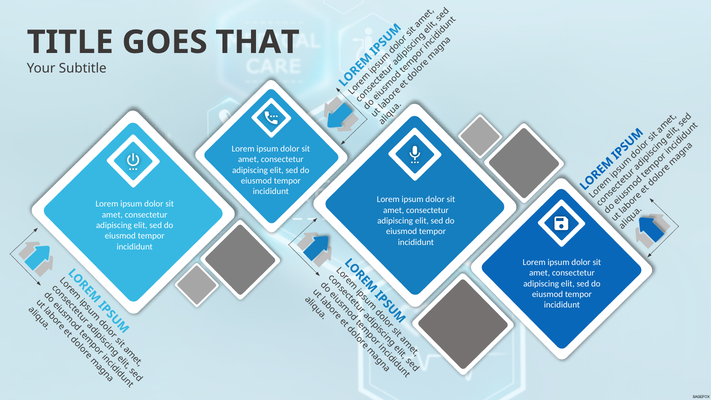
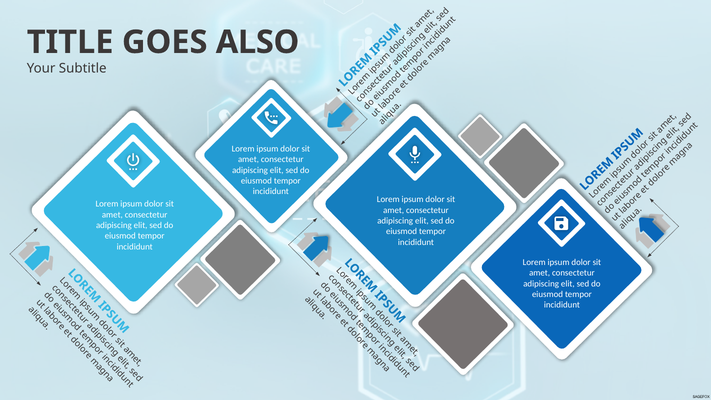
THAT: THAT -> ALSO
